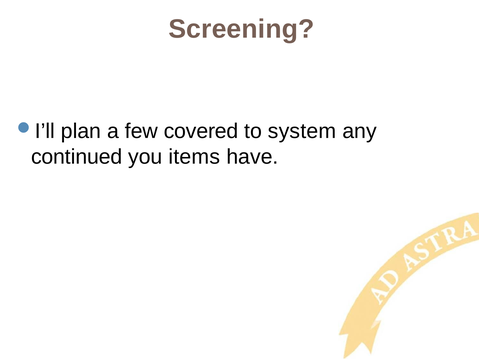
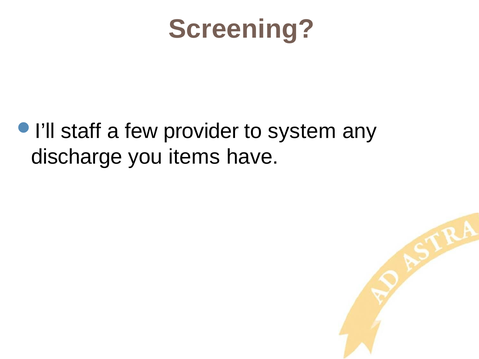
plan: plan -> staff
covered: covered -> provider
continued: continued -> discharge
